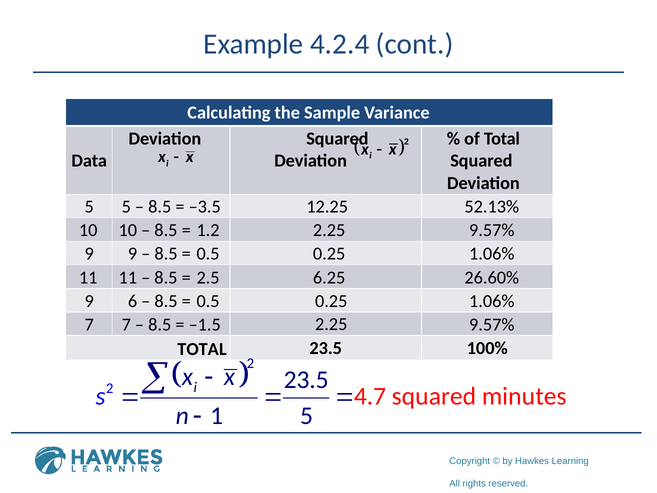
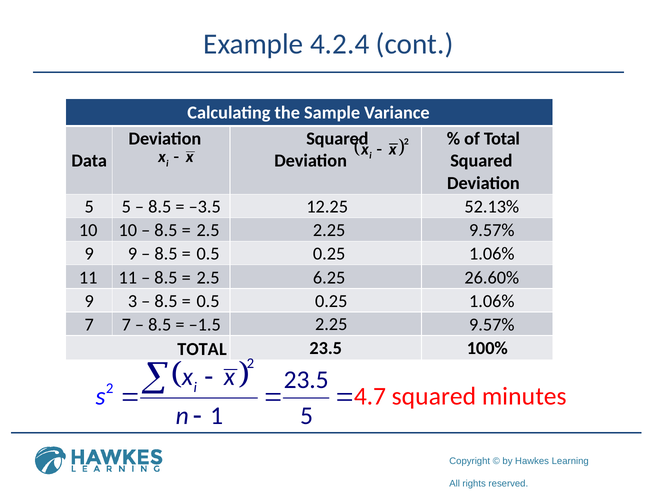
1.2 at (208, 230): 1.2 -> 2.5
6: 6 -> 3
